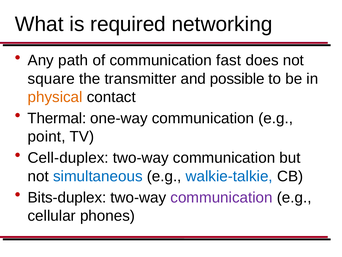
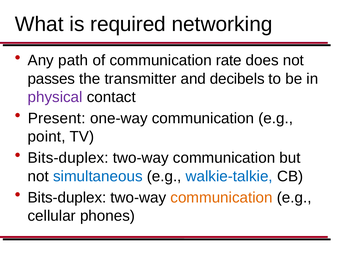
fast: fast -> rate
square: square -> passes
possible: possible -> decibels
physical colour: orange -> purple
Thermal: Thermal -> Present
Cell-duplex at (68, 158): Cell-duplex -> Bits-duplex
communication at (222, 197) colour: purple -> orange
